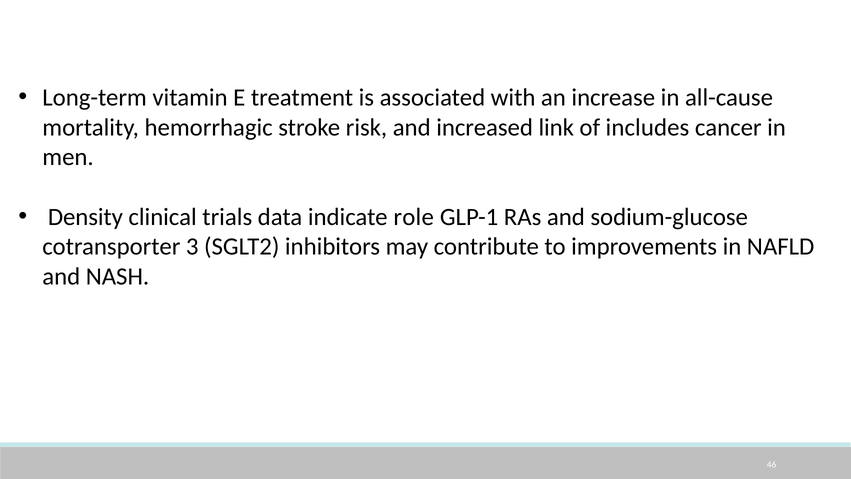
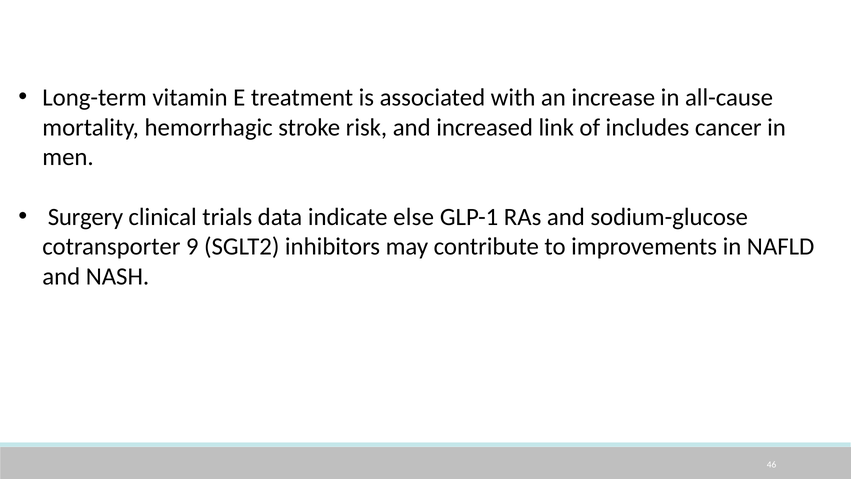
Density: Density -> Surgery
role: role -> else
3: 3 -> 9
